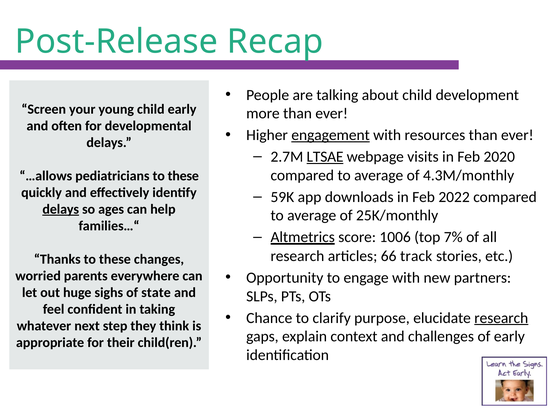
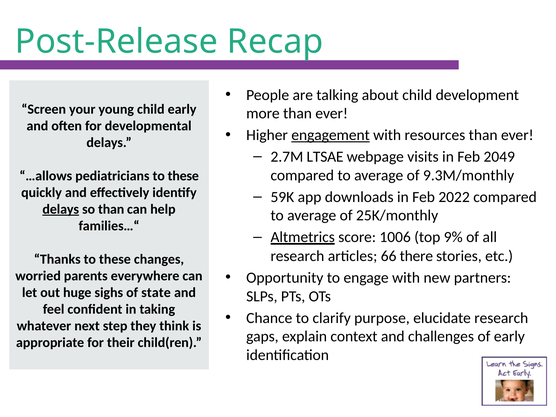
LTSAE underline: present -> none
2020: 2020 -> 2049
4.3M/monthly: 4.3M/monthly -> 9.3M/monthly
so ages: ages -> than
7%: 7% -> 9%
track: track -> there
research at (501, 318) underline: present -> none
